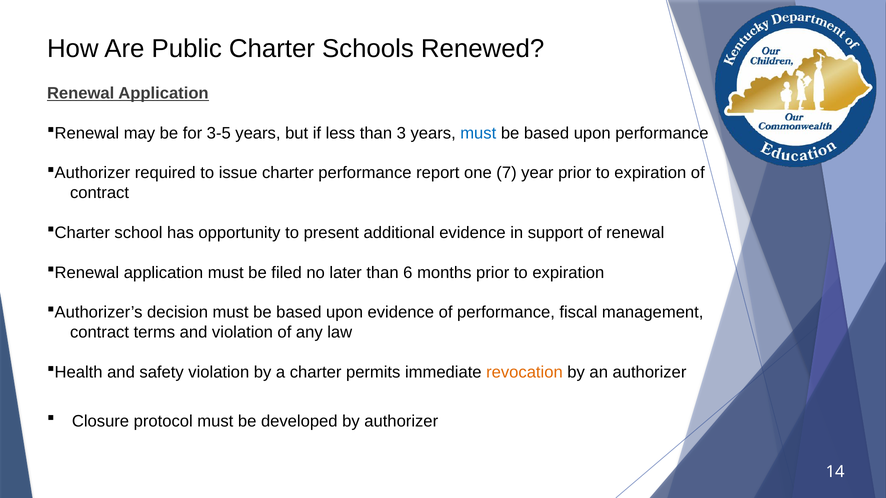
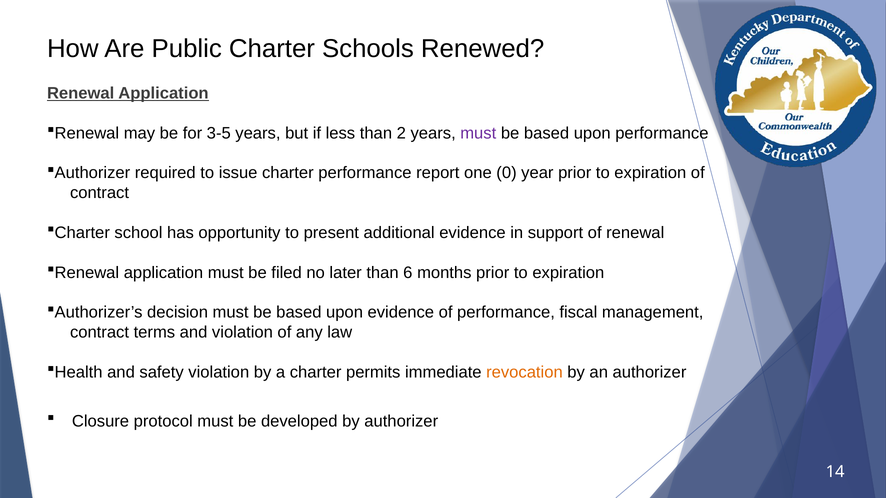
3: 3 -> 2
must at (478, 133) colour: blue -> purple
7: 7 -> 0
